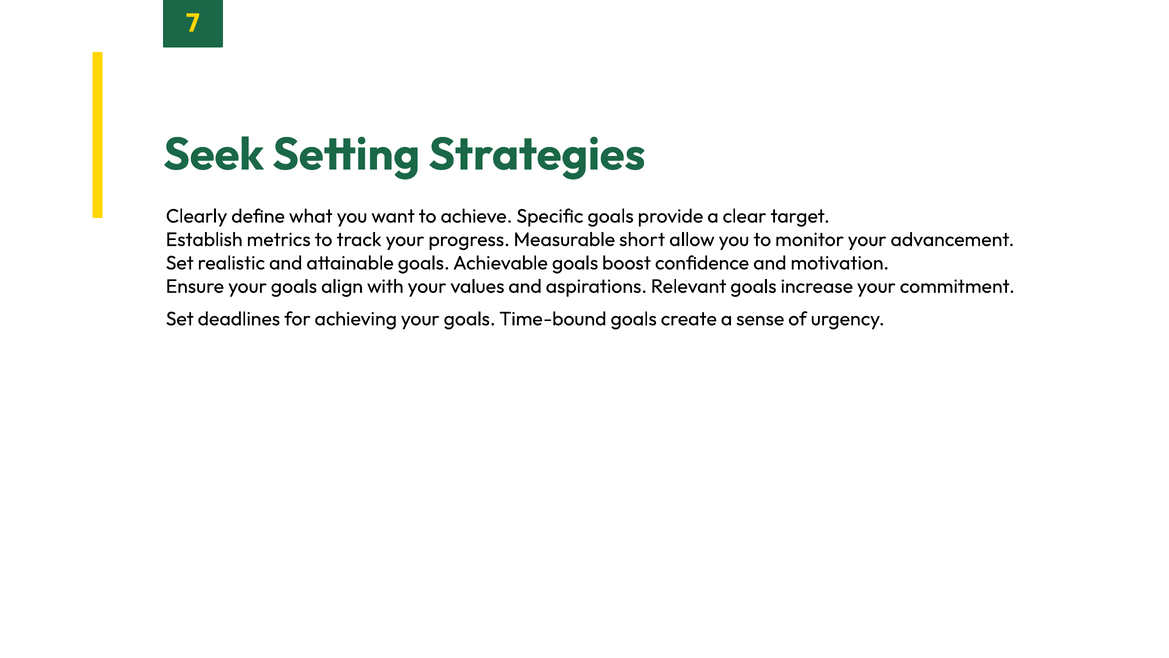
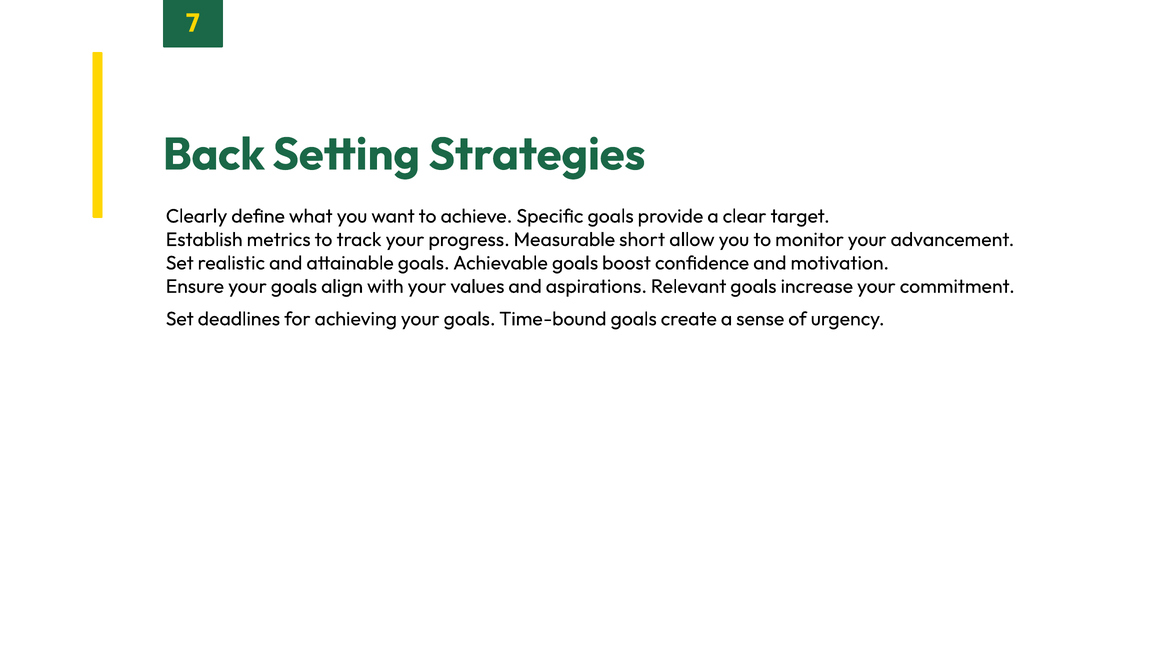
Seek: Seek -> Back
